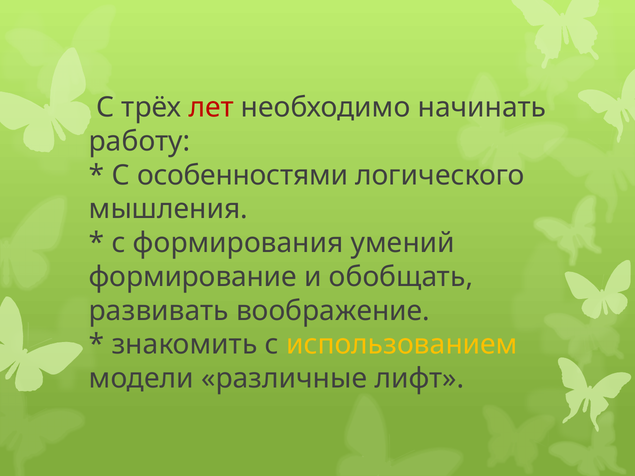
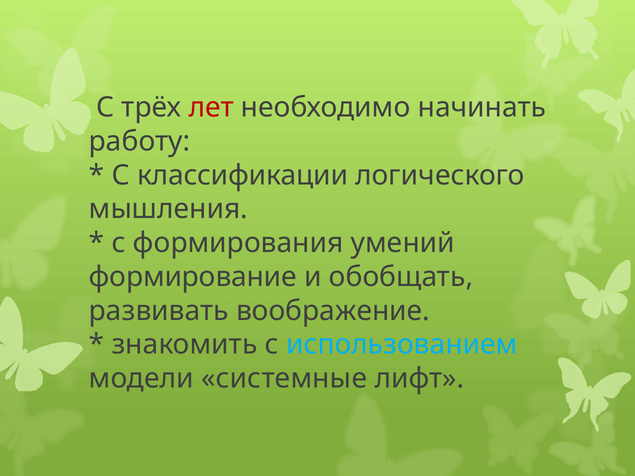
особенностями: особенностями -> классификации
использованием colour: yellow -> light blue
различные: различные -> системные
